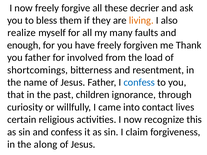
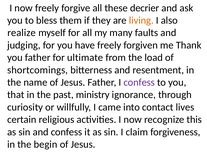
enough: enough -> judging
involved: involved -> ultimate
confess at (139, 82) colour: blue -> purple
children: children -> ministry
along: along -> begin
